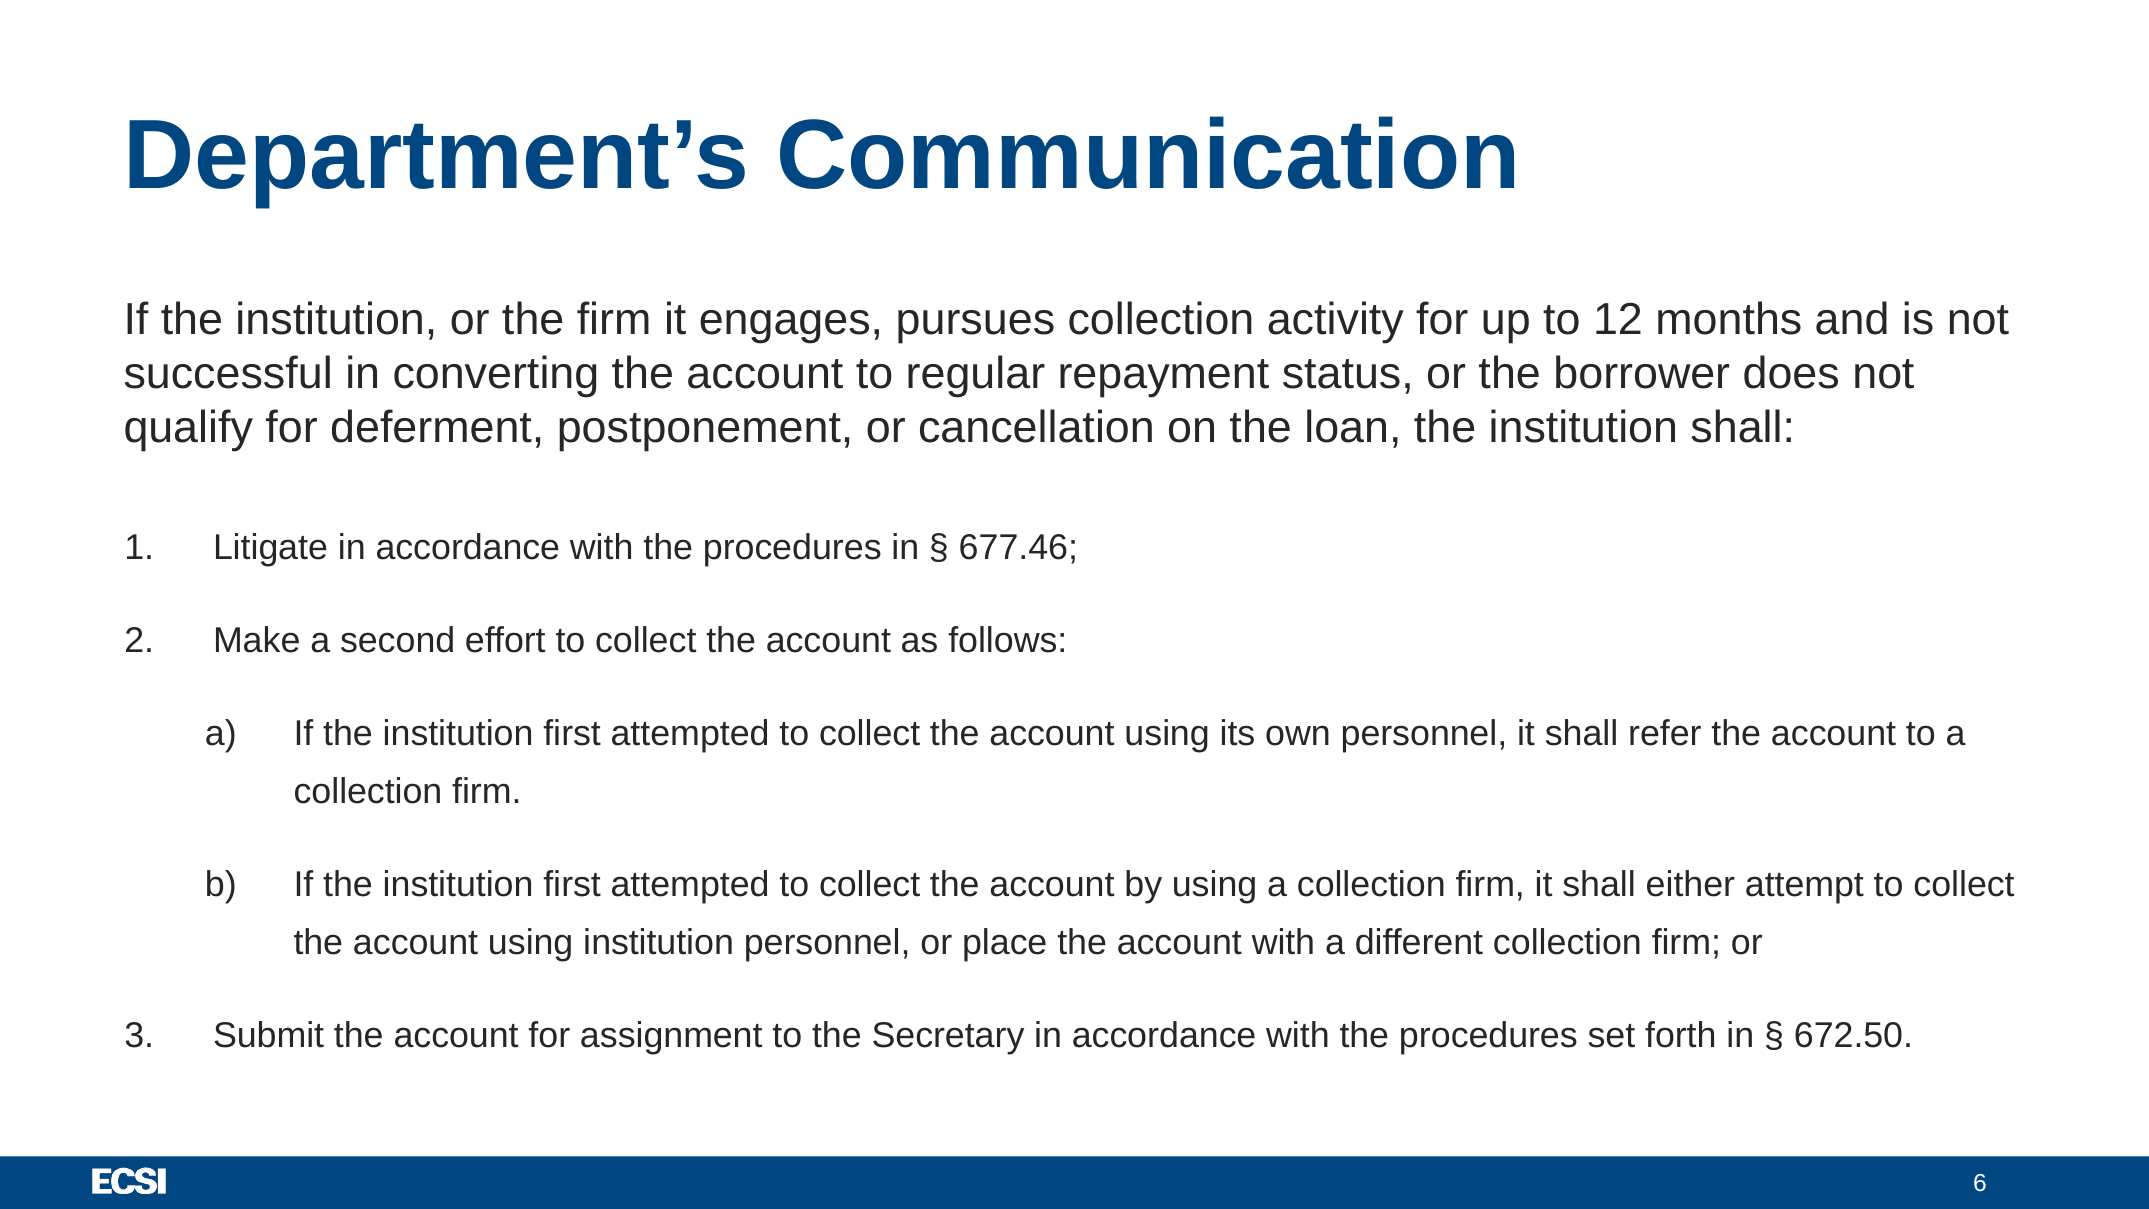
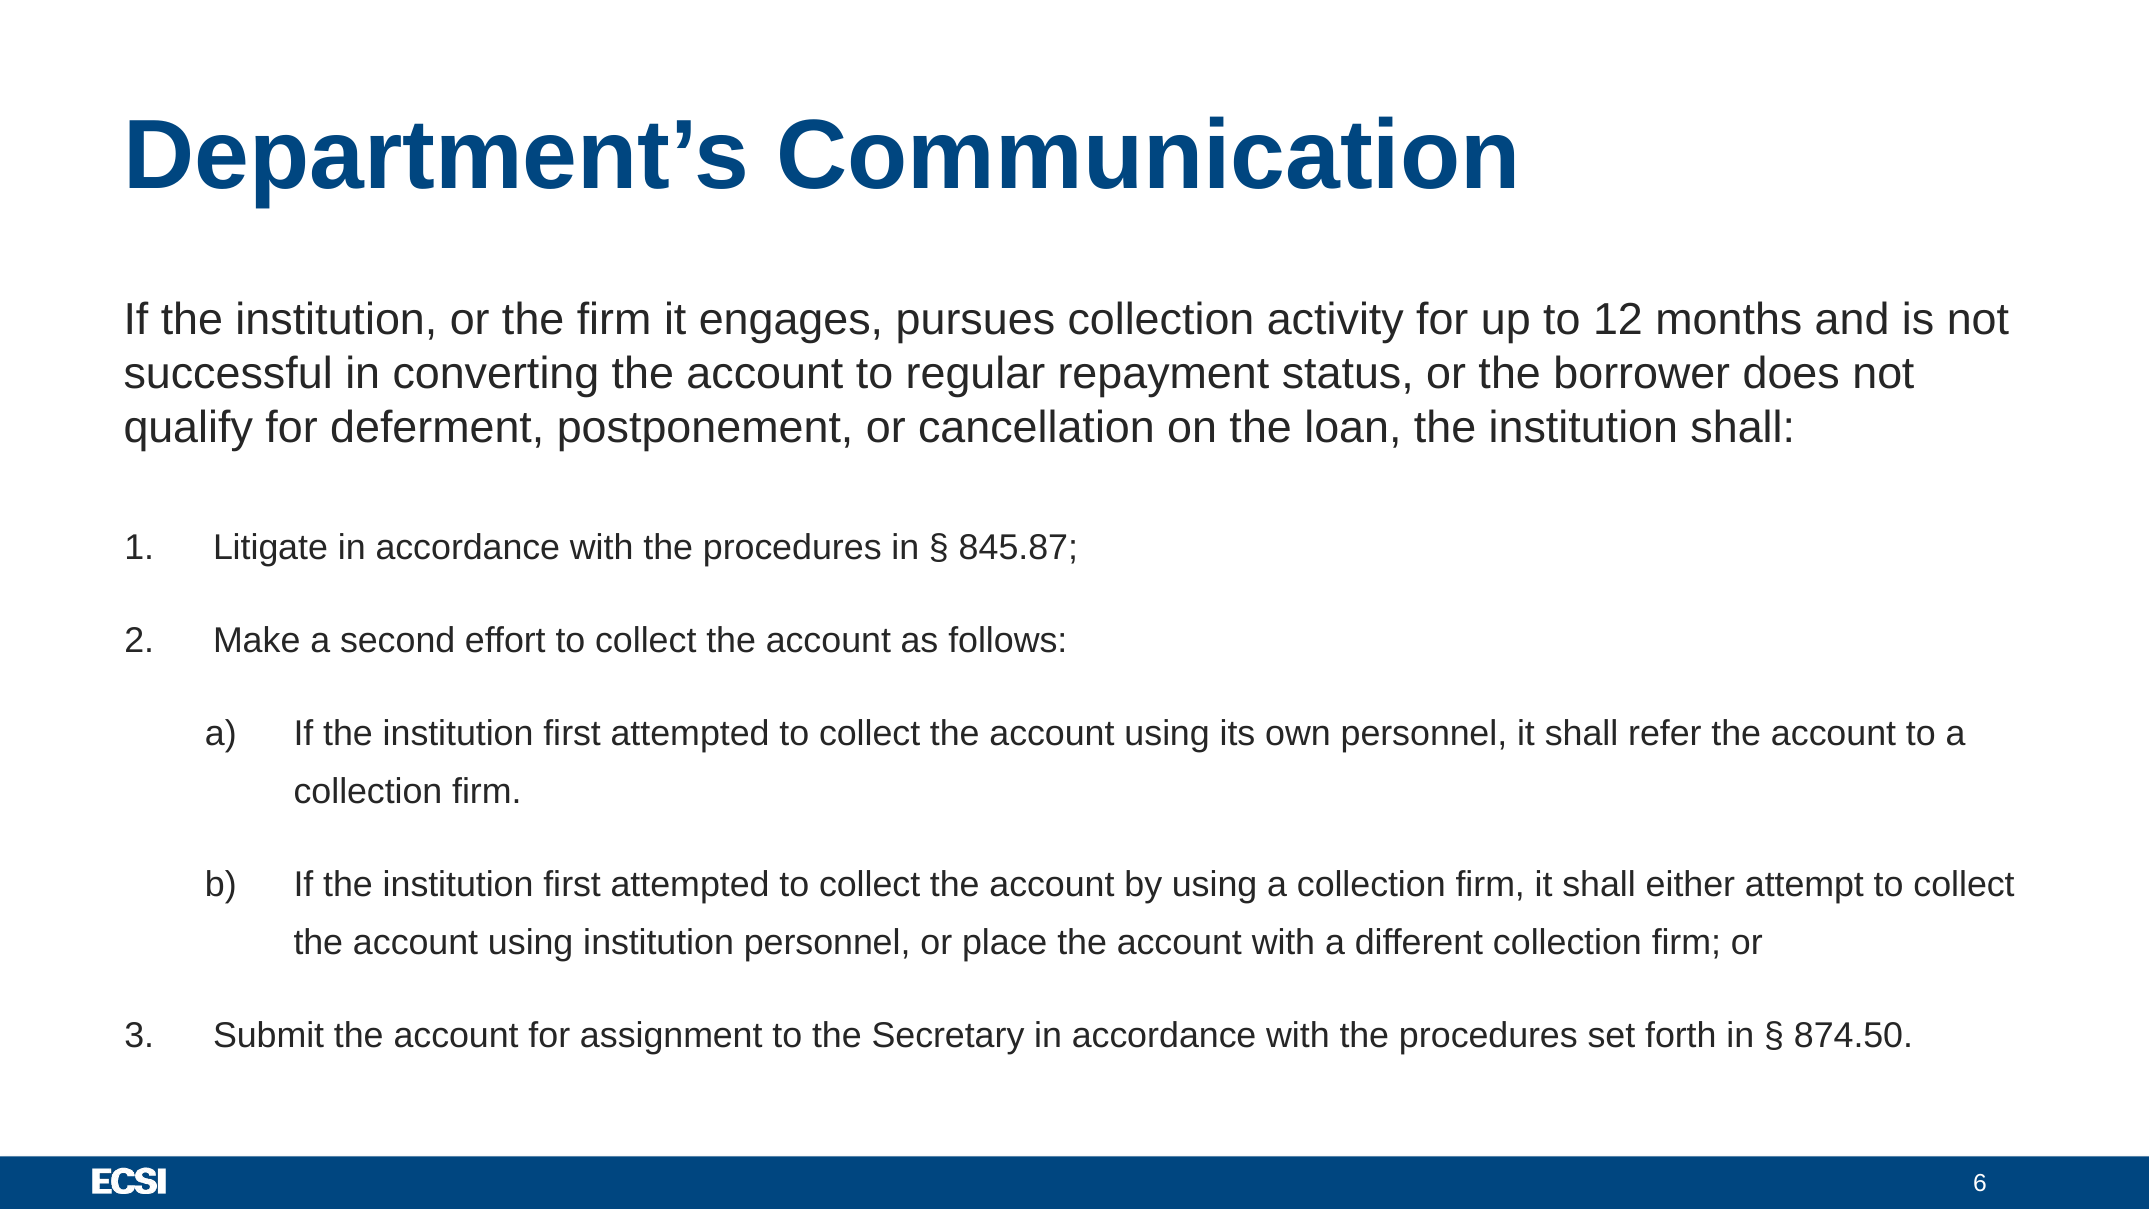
677.46: 677.46 -> 845.87
672.50: 672.50 -> 874.50
